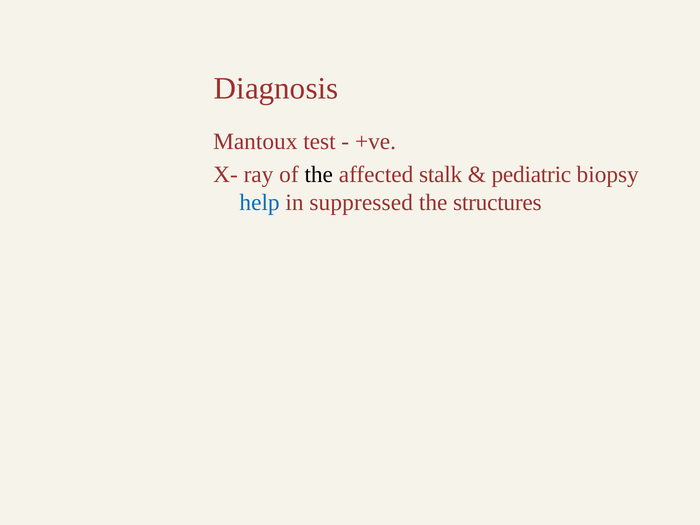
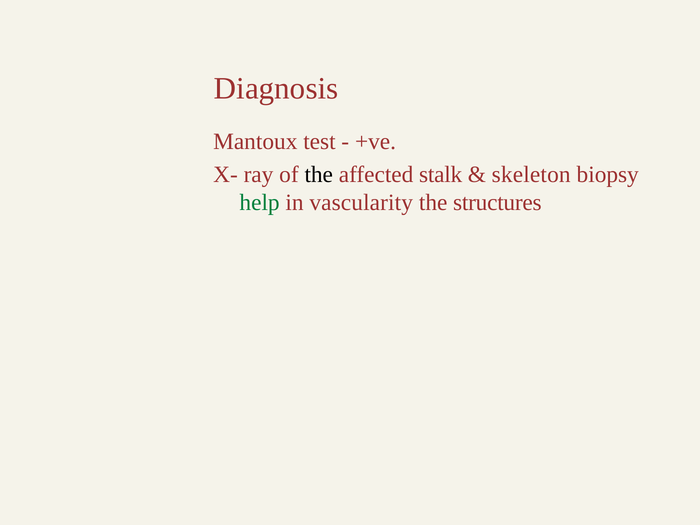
pediatric: pediatric -> skeleton
help colour: blue -> green
suppressed: suppressed -> vascularity
